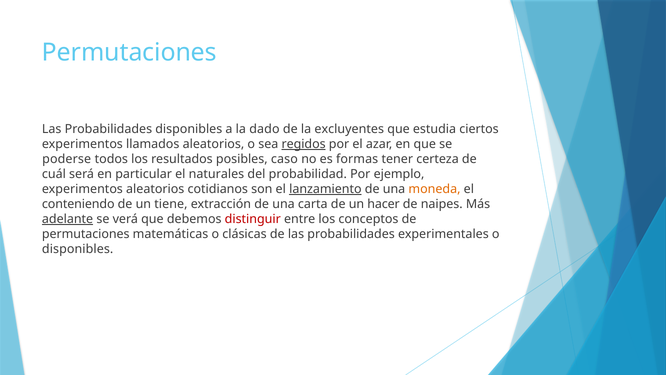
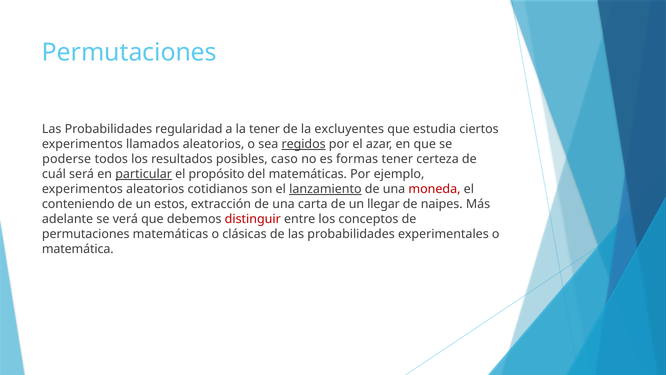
Probabilidades disponibles: disponibles -> regularidad
la dado: dado -> tener
particular underline: none -> present
naturales: naturales -> propósito
del probabilidad: probabilidad -> matemáticas
moneda colour: orange -> red
tiene: tiene -> estos
hacer: hacer -> llegar
adelante underline: present -> none
disponibles at (78, 249): disponibles -> matemática
